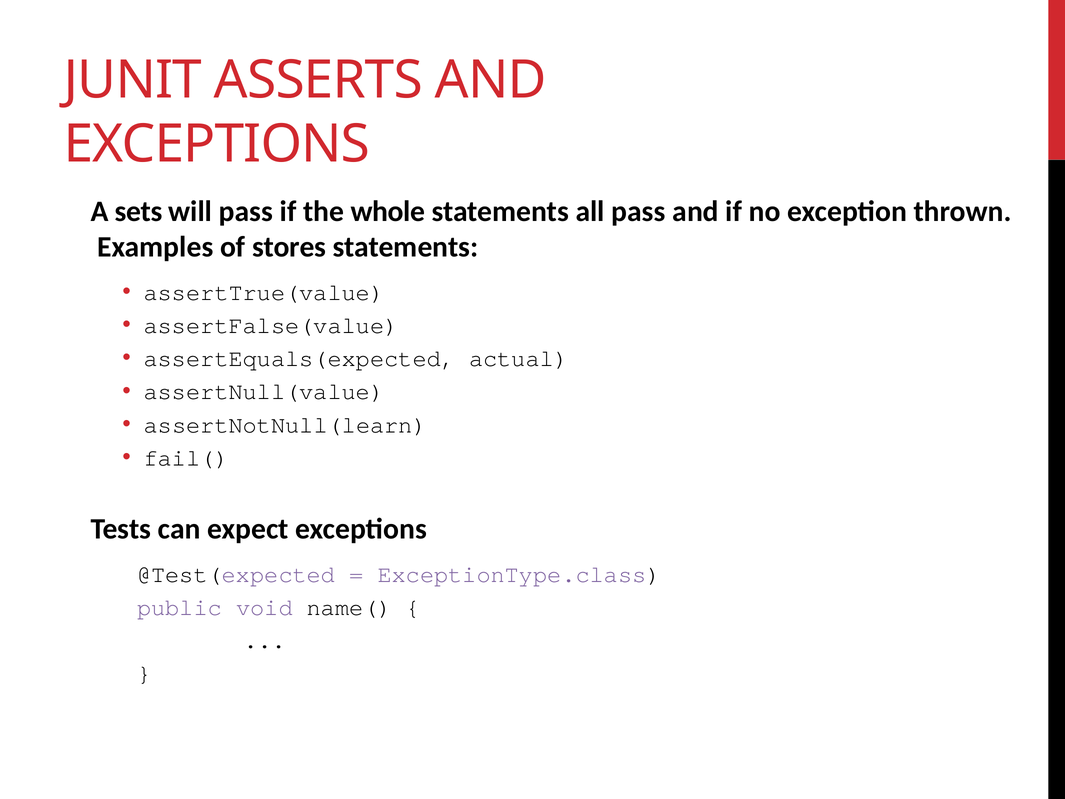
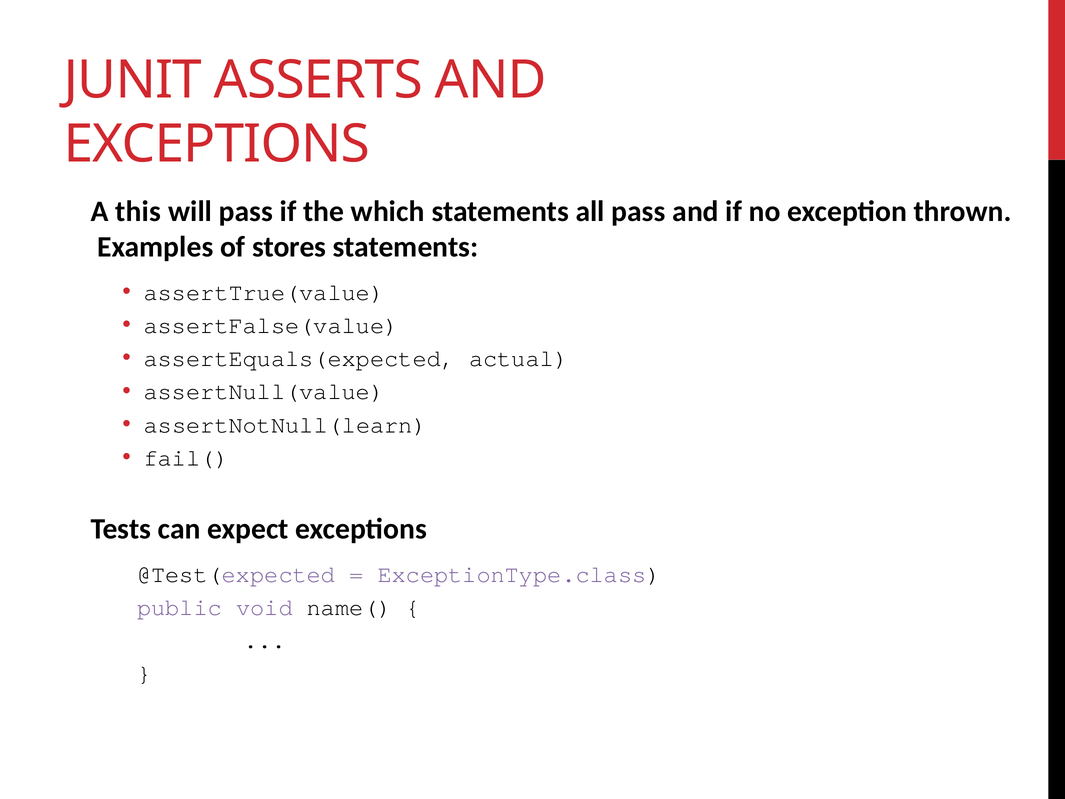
sets: sets -> this
whole: whole -> which
